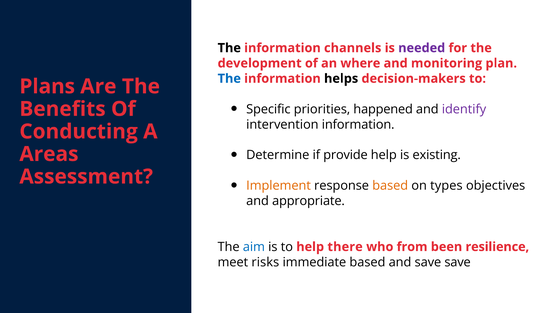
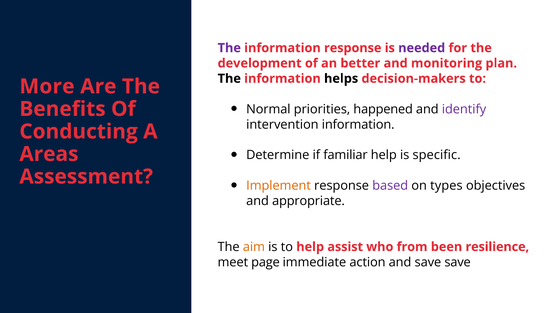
The at (229, 48) colour: black -> purple
information channels: channels -> response
where: where -> better
The at (229, 79) colour: blue -> black
Plans: Plans -> More
Specific: Specific -> Normal
provide: provide -> familiar
existing: existing -> specific
based at (390, 185) colour: orange -> purple
aim colour: blue -> orange
there: there -> assist
risks: risks -> page
immediate based: based -> action
